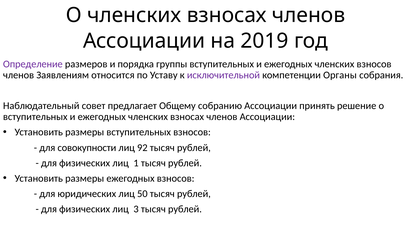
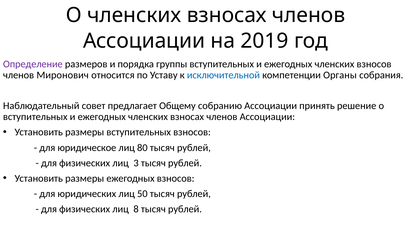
Заявлениям: Заявлениям -> Миронович
исключительной colour: purple -> blue
совокупности: совокупности -> юридическое
92: 92 -> 80
1: 1 -> 3
3: 3 -> 8
